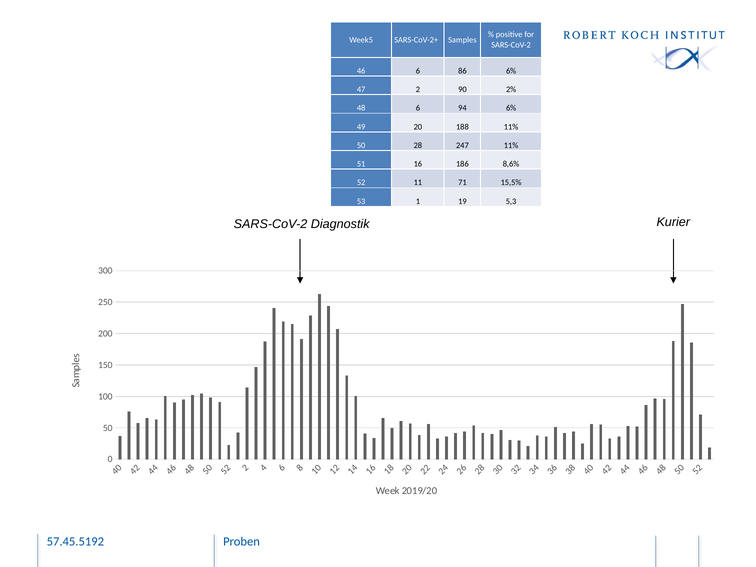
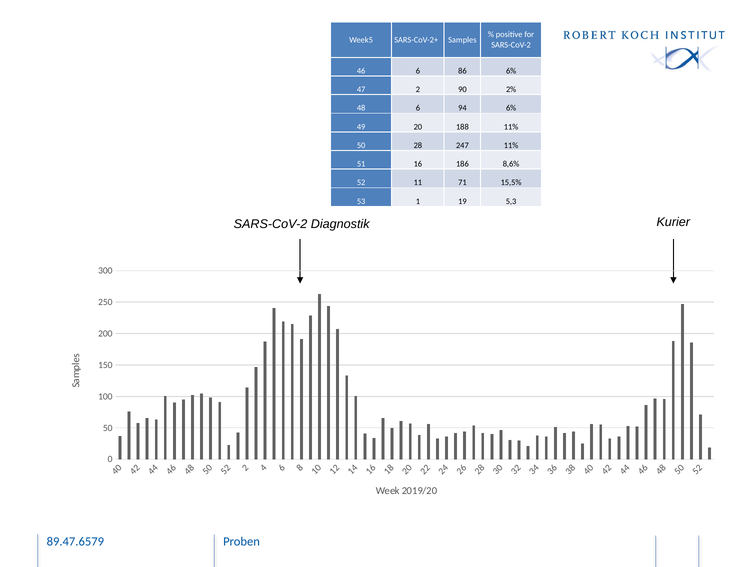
57.45.5192: 57.45.5192 -> 89.47.6579
